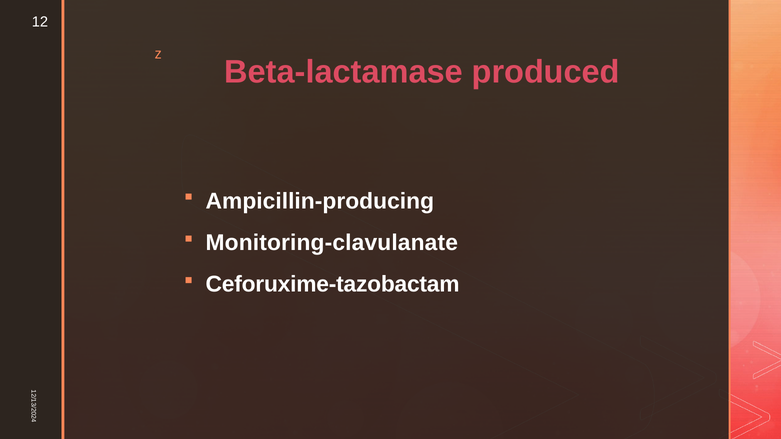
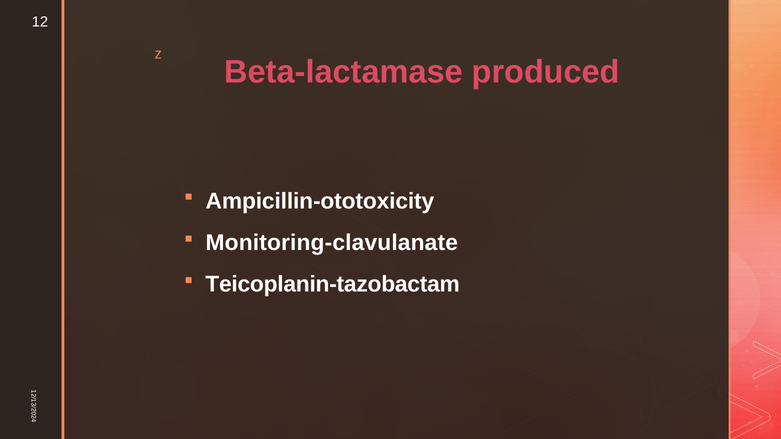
Ampicillin-producing: Ampicillin-producing -> Ampicillin-ototoxicity
Ceforuxime-tazobactam: Ceforuxime-tazobactam -> Teicoplanin-tazobactam
